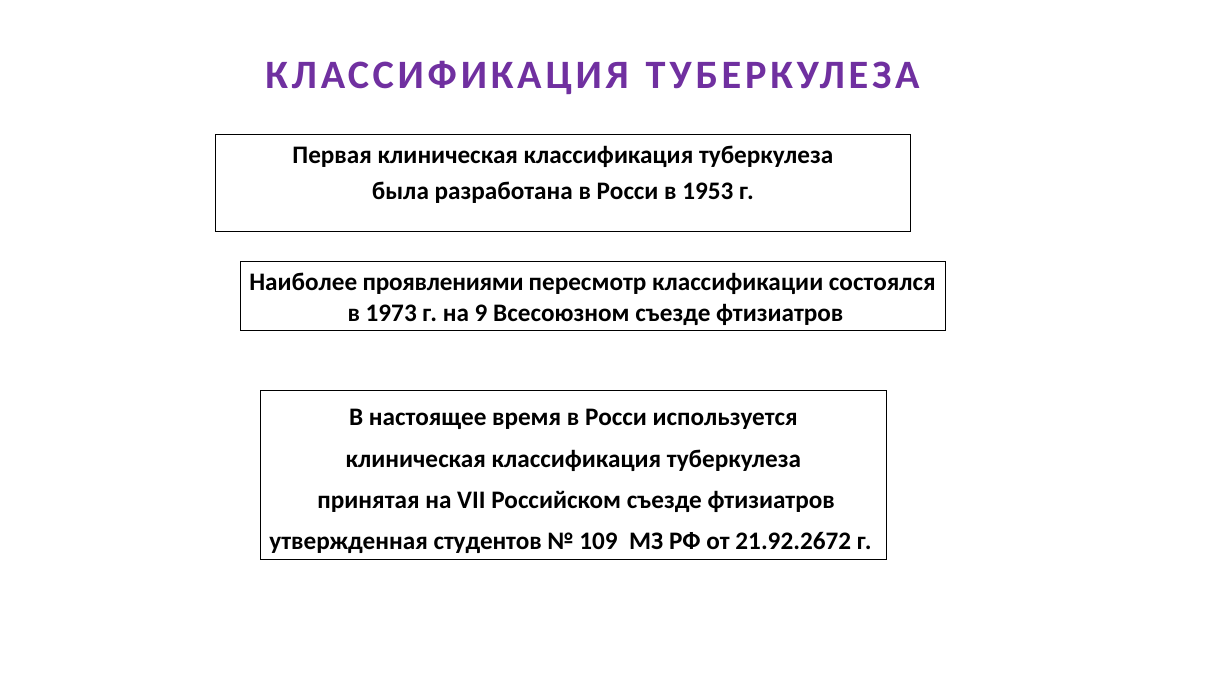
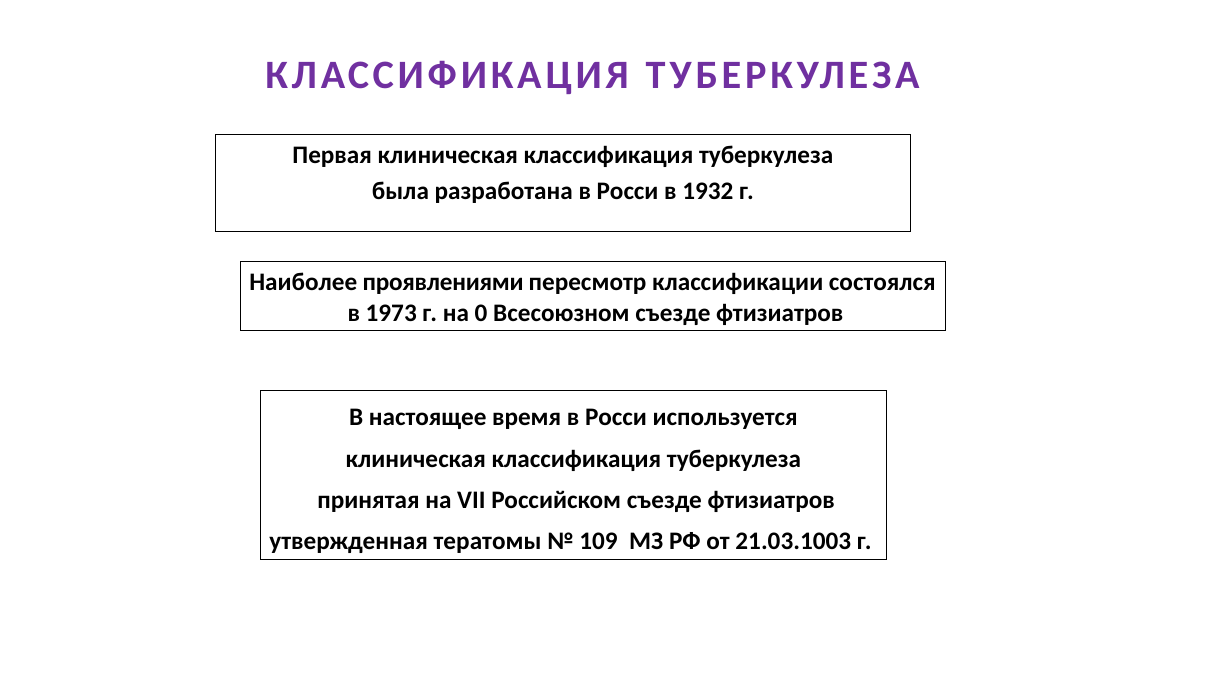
1953: 1953 -> 1932
9: 9 -> 0
студентов: студентов -> тератомы
21.92.2672: 21.92.2672 -> 21.03.1003
